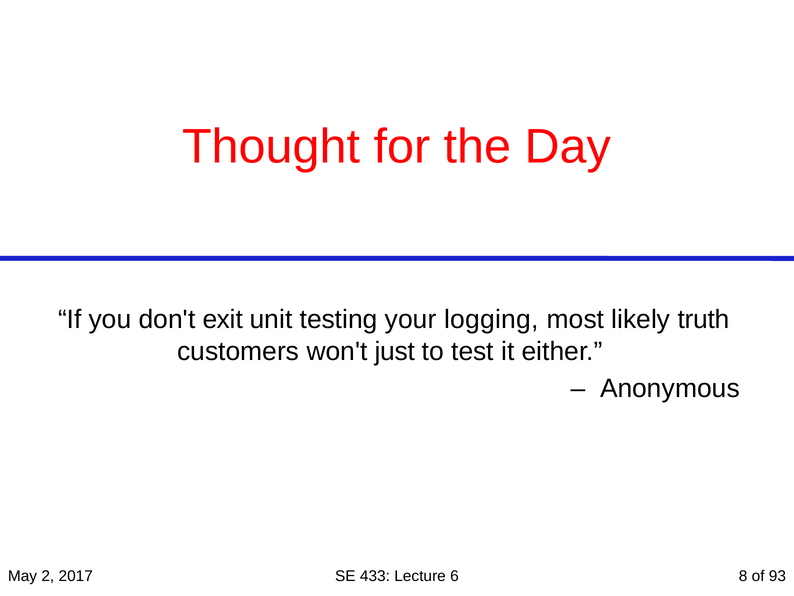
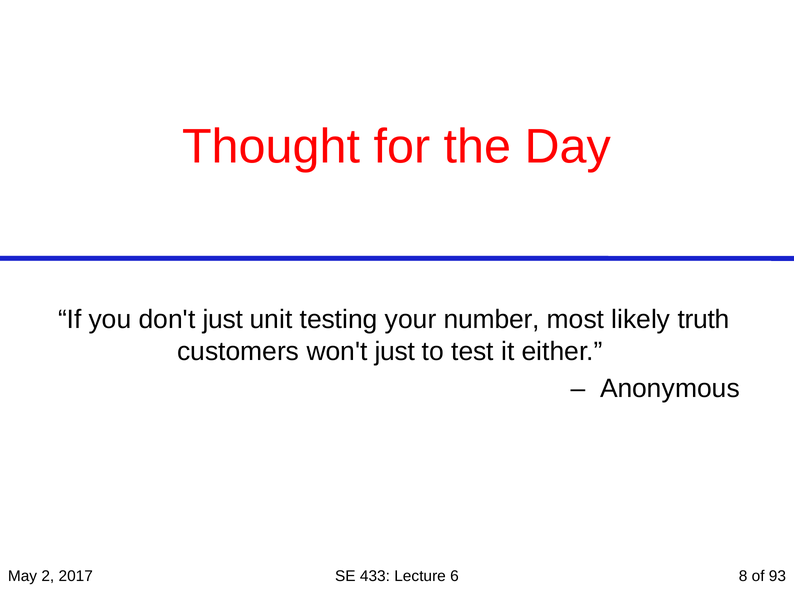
don't exit: exit -> just
logging: logging -> number
